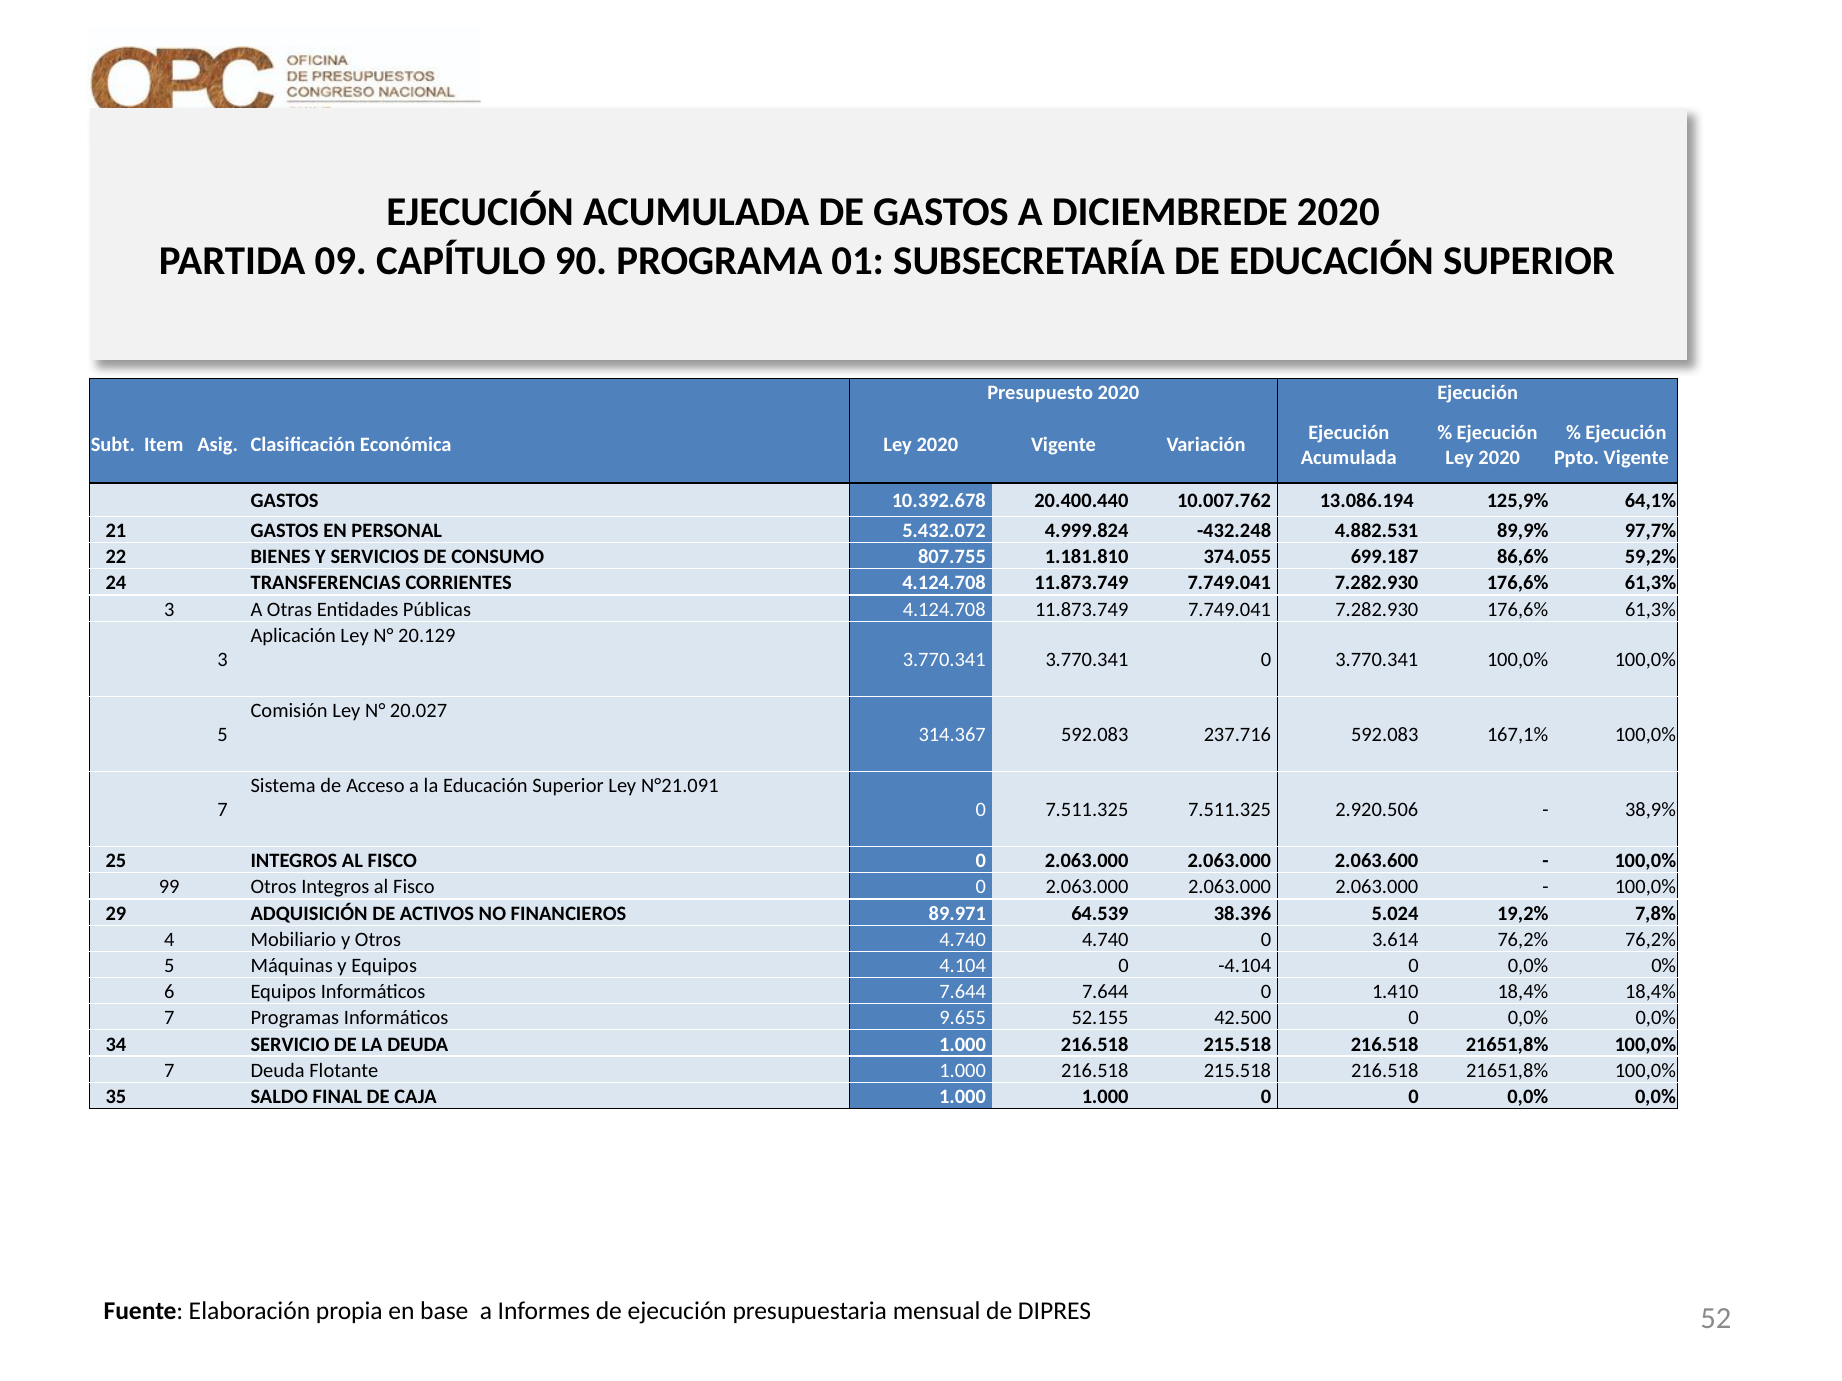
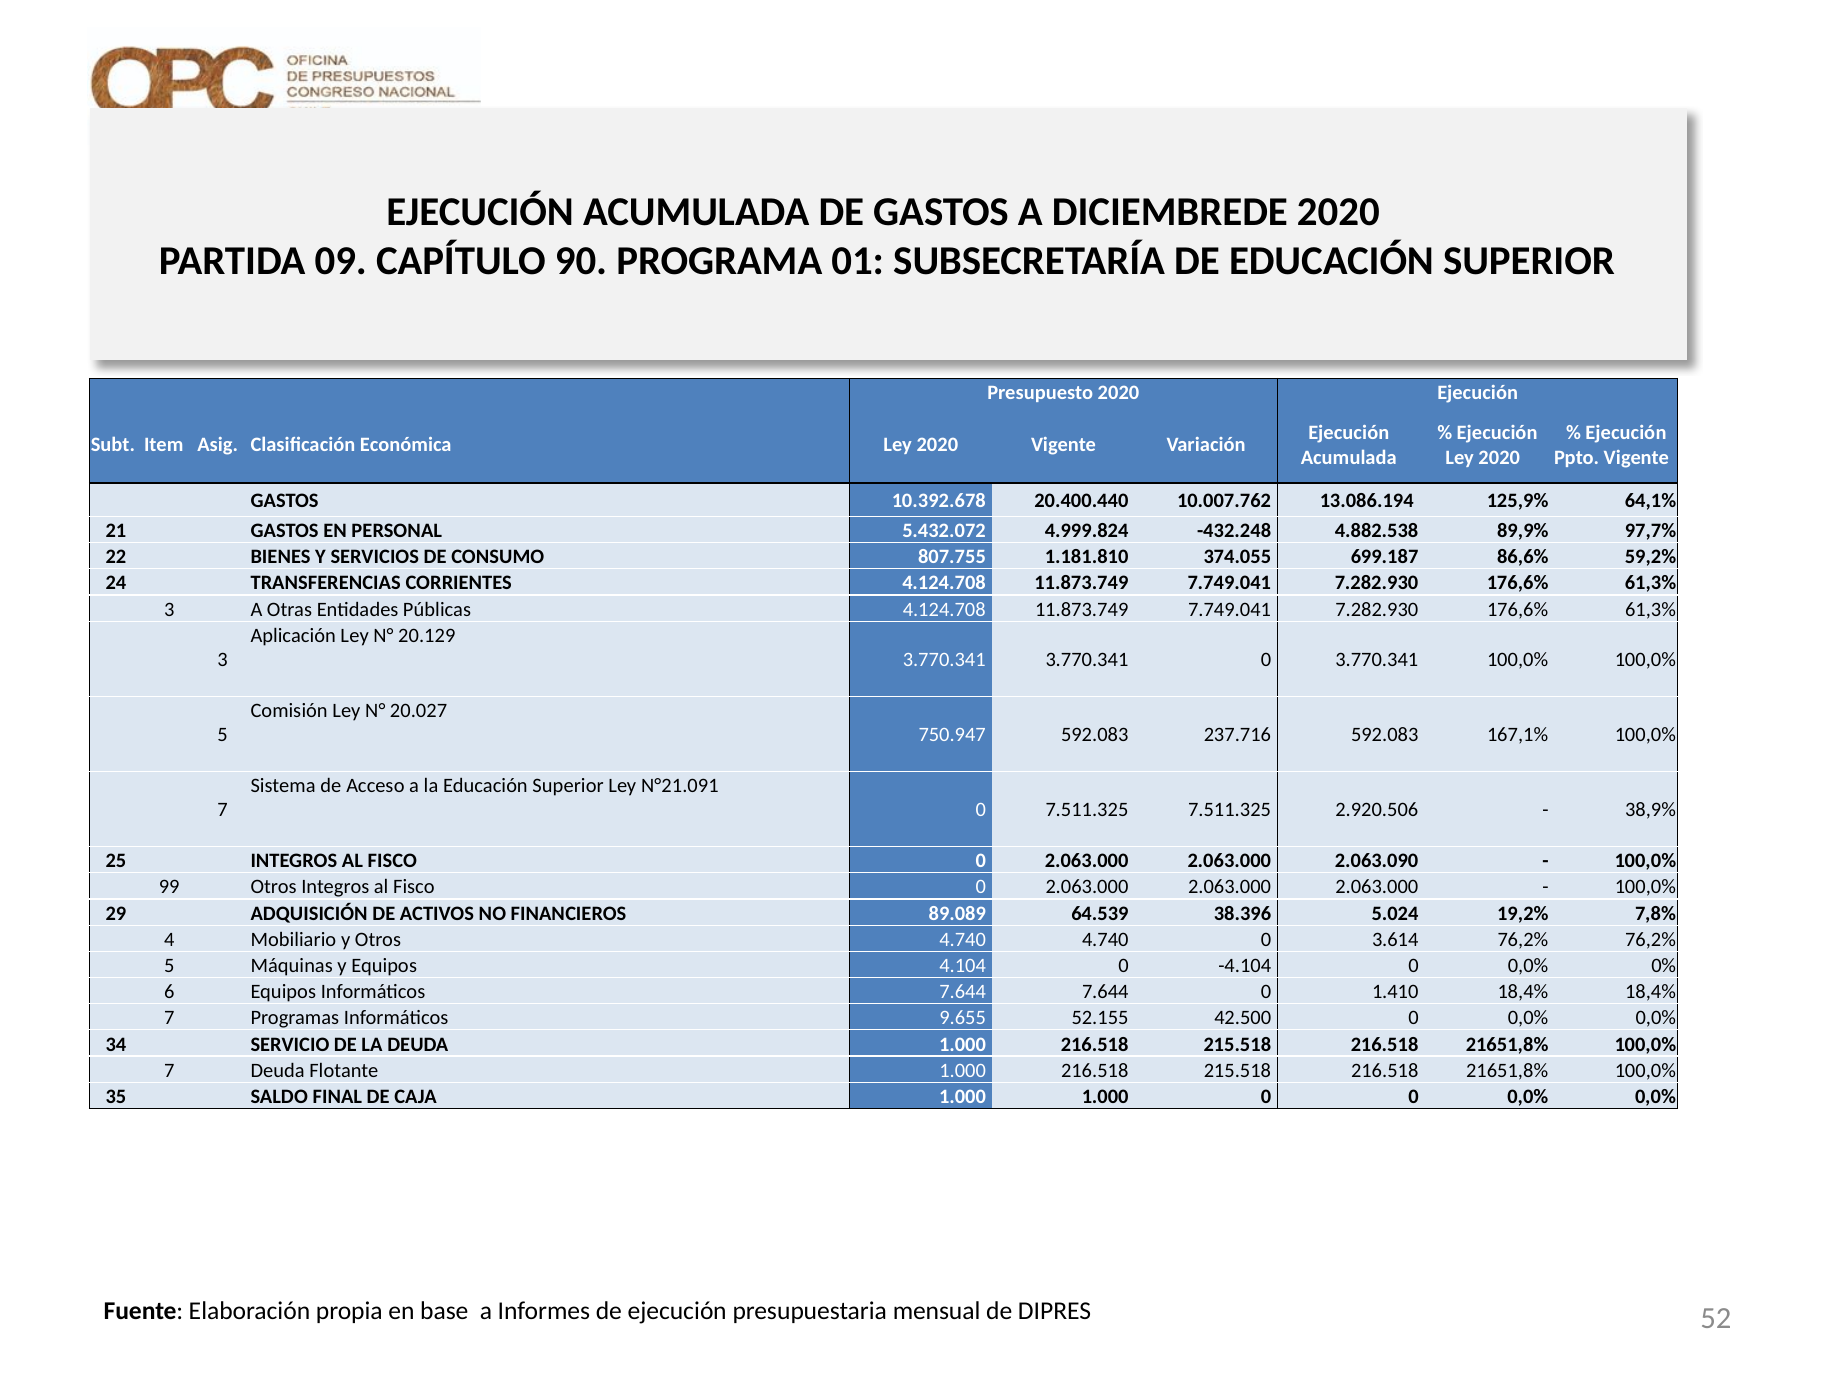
4.882.531: 4.882.531 -> 4.882.538
314.367: 314.367 -> 750.947
2.063.600: 2.063.600 -> 2.063.090
89.971: 89.971 -> 89.089
